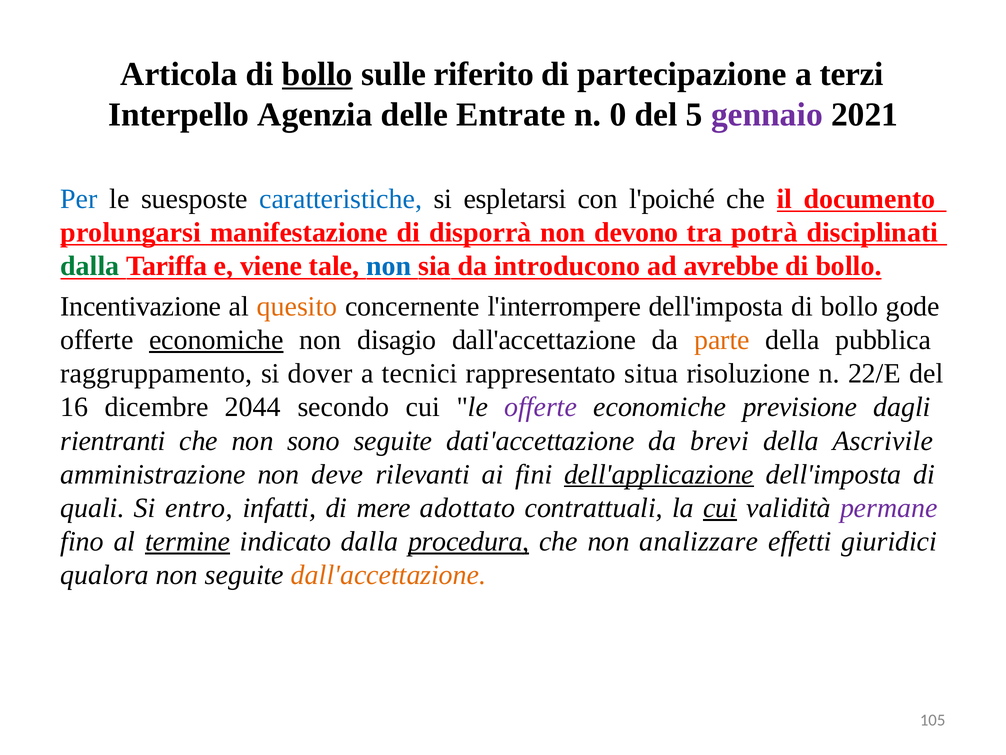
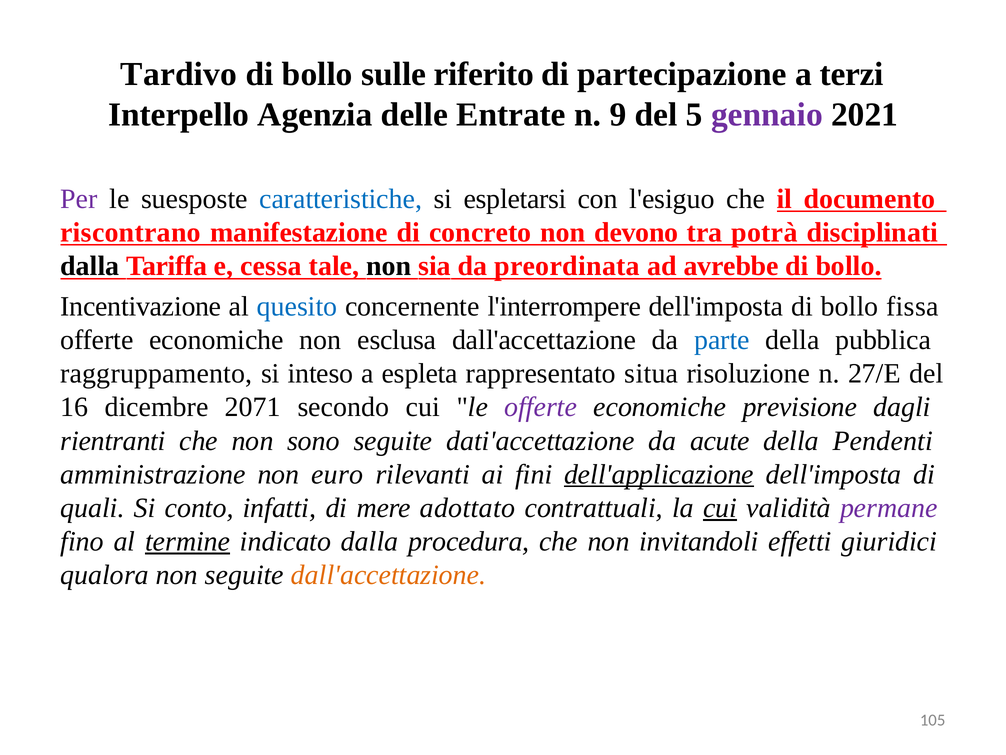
Articola: Articola -> Tardivo
bollo at (317, 74) underline: present -> none
0: 0 -> 9
Per colour: blue -> purple
l'poiché: l'poiché -> l'esiguo
prolungarsi: prolungarsi -> riscontrano
disporrà: disporrà -> concreto
dalla at (90, 266) colour: green -> black
viene: viene -> cessa
non at (389, 266) colour: blue -> black
introducono: introducono -> preordinata
quesito colour: orange -> blue
gode: gode -> fissa
economiche at (216, 340) underline: present -> none
disagio: disagio -> esclusa
parte colour: orange -> blue
dover: dover -> inteso
tecnici: tecnici -> espleta
22/E: 22/E -> 27/E
2044: 2044 -> 2071
brevi: brevi -> acute
Ascrivile: Ascrivile -> Pendenti
deve: deve -> euro
entro: entro -> conto
procedura underline: present -> none
analizzare: analizzare -> invitandoli
